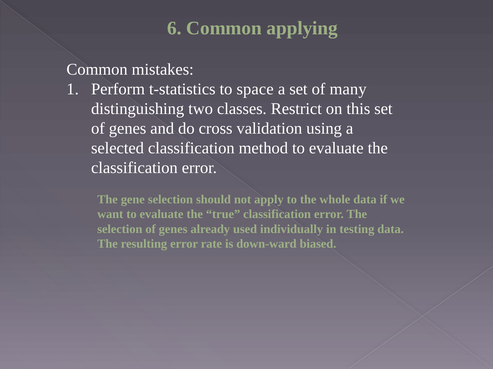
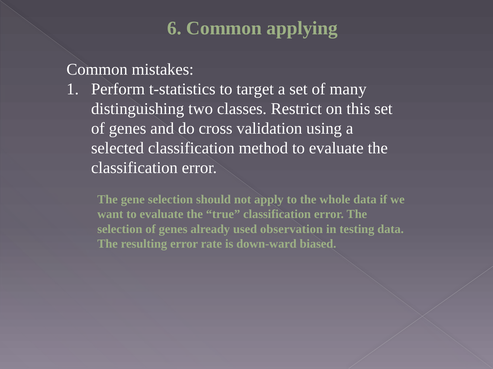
space: space -> target
individually: individually -> observation
